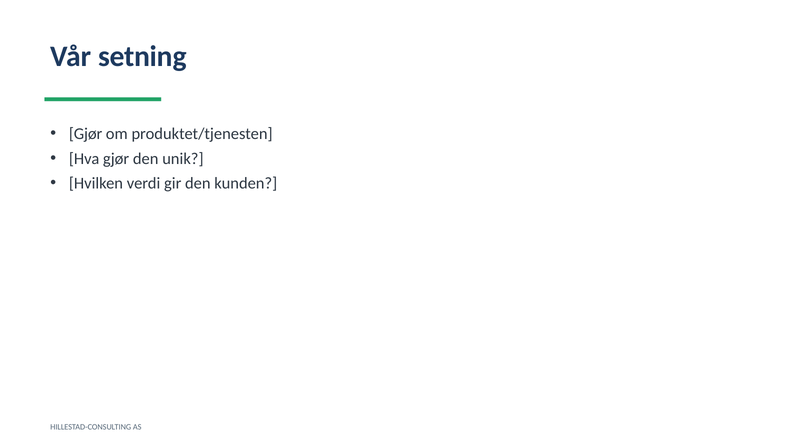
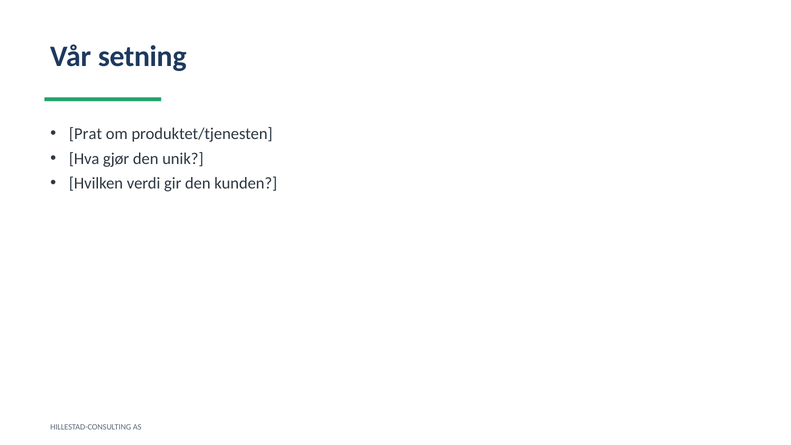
Gjør at (86, 134): Gjør -> Prat
